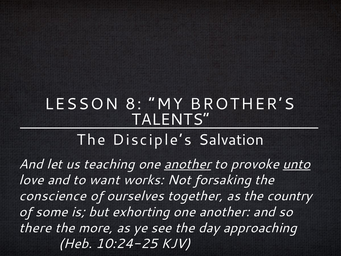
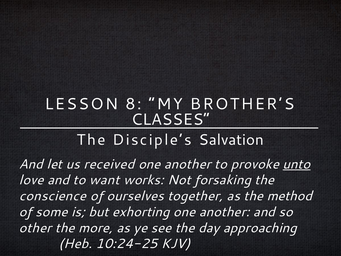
TALENTS: TALENTS -> CLASSES
teaching: teaching -> received
another at (188, 164) underline: present -> none
country: country -> method
there: there -> other
